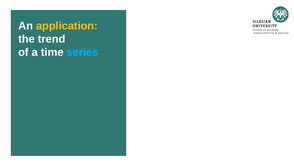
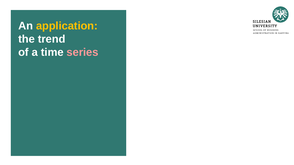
series colour: light blue -> pink
